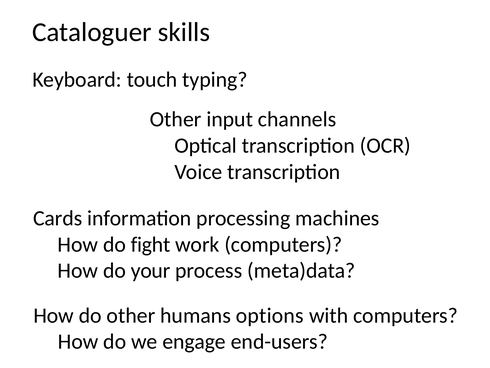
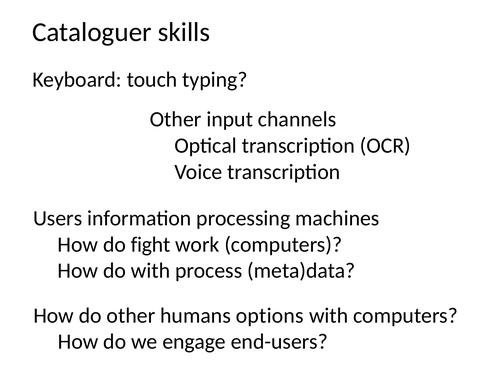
Cards: Cards -> Users
do your: your -> with
